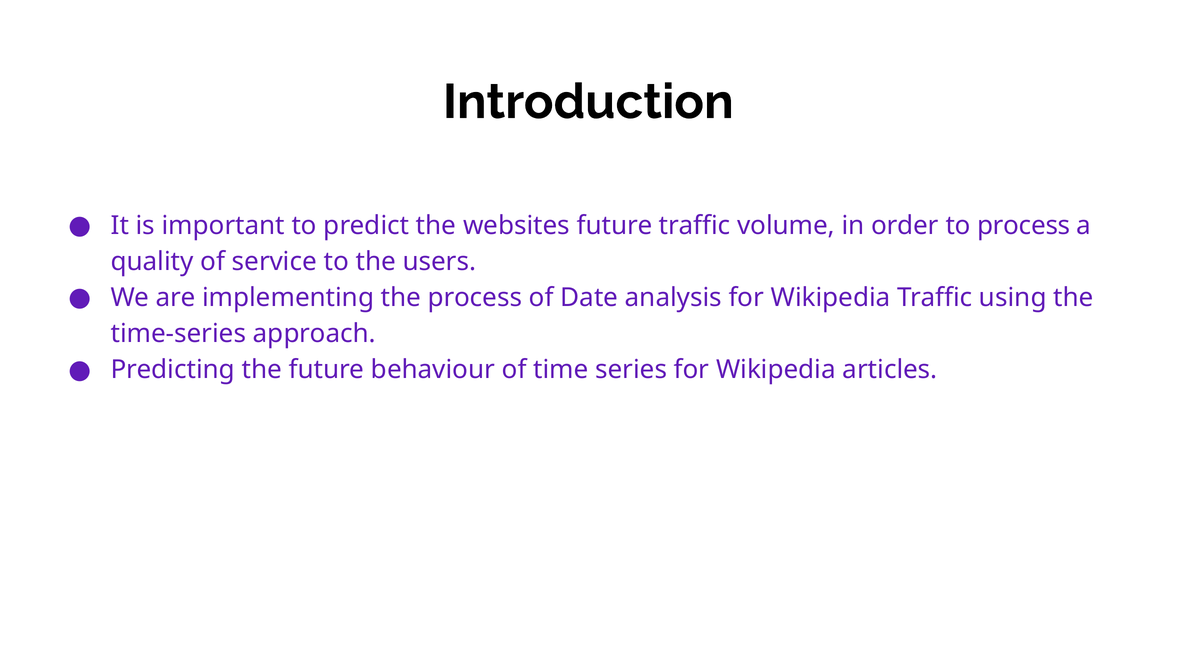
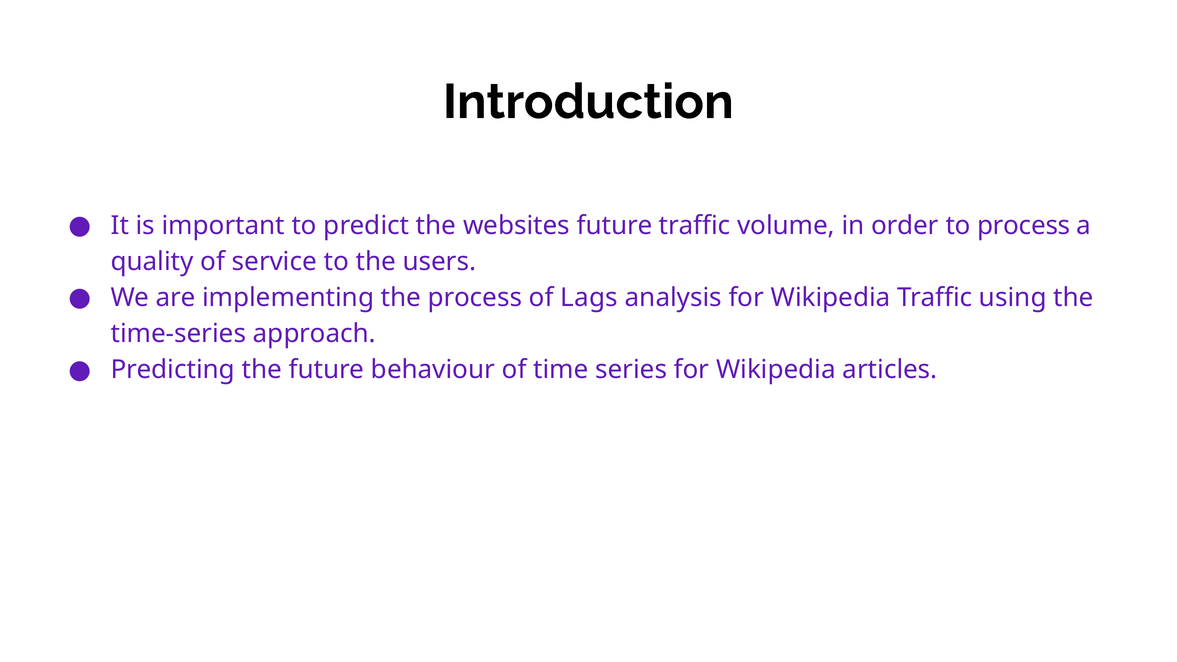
Date: Date -> Lags
